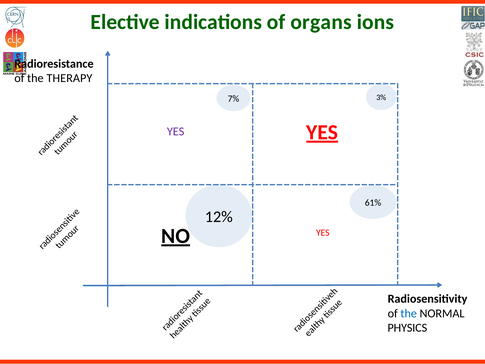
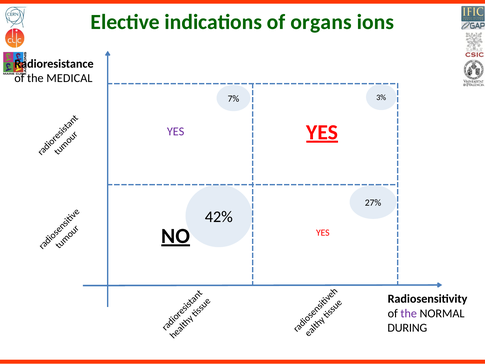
THERAPY: THERAPY -> MEDICAL
61%: 61% -> 27%
12%: 12% -> 42%
the at (409, 313) colour: blue -> purple
PHYSICS: PHYSICS -> DURING
